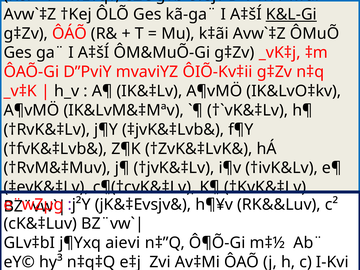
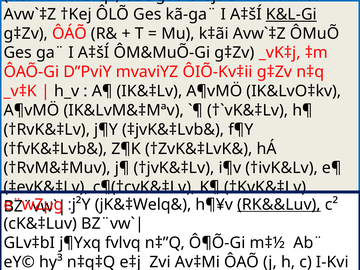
jK&‡Evsjv&: jK&‡Evsjv& -> jK&‡Welq&
RK&&Luv underline: none -> present
aievi: aievi -> fvlvq
